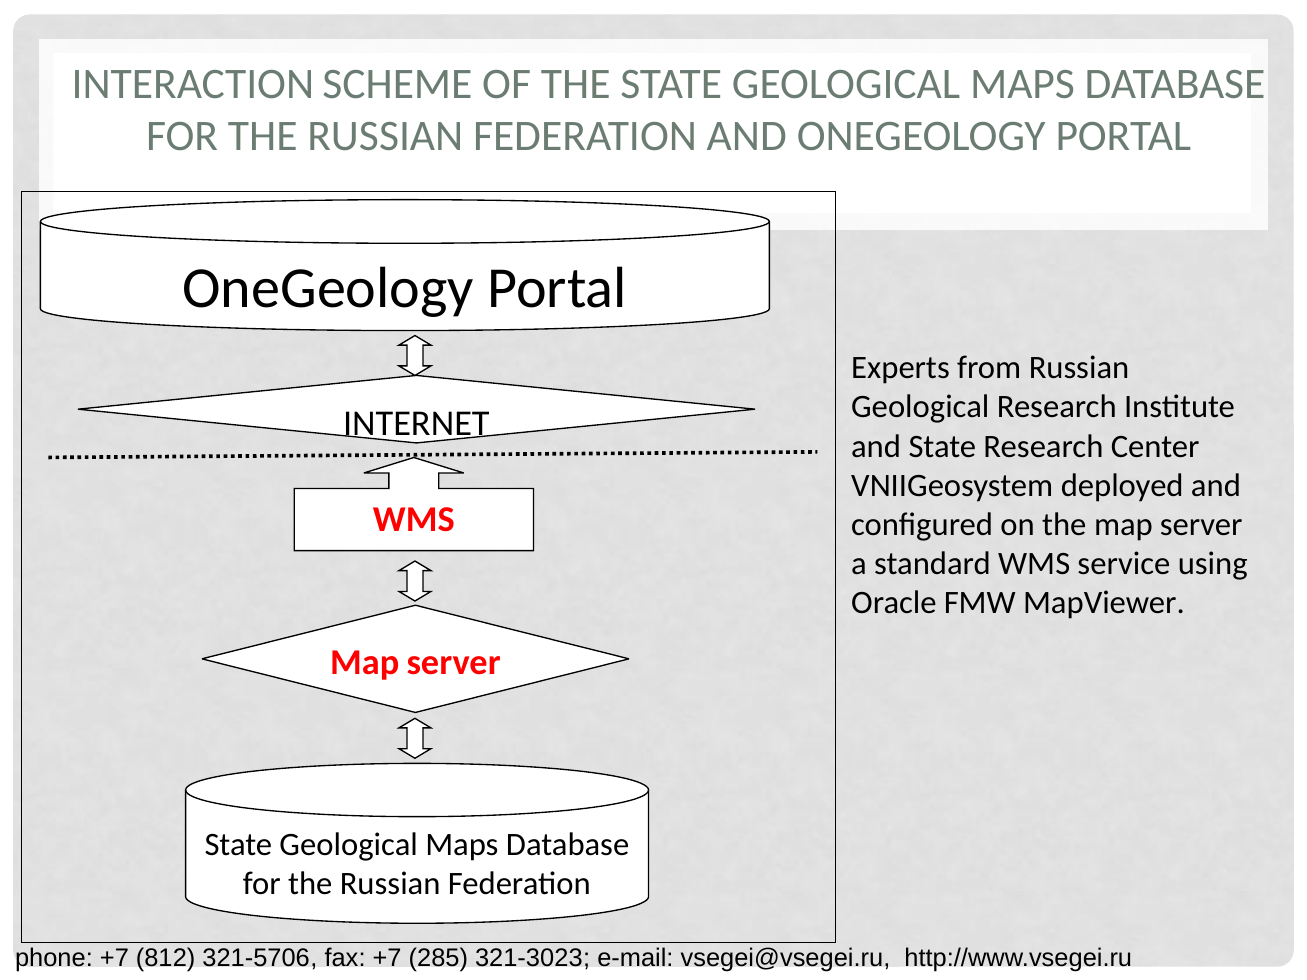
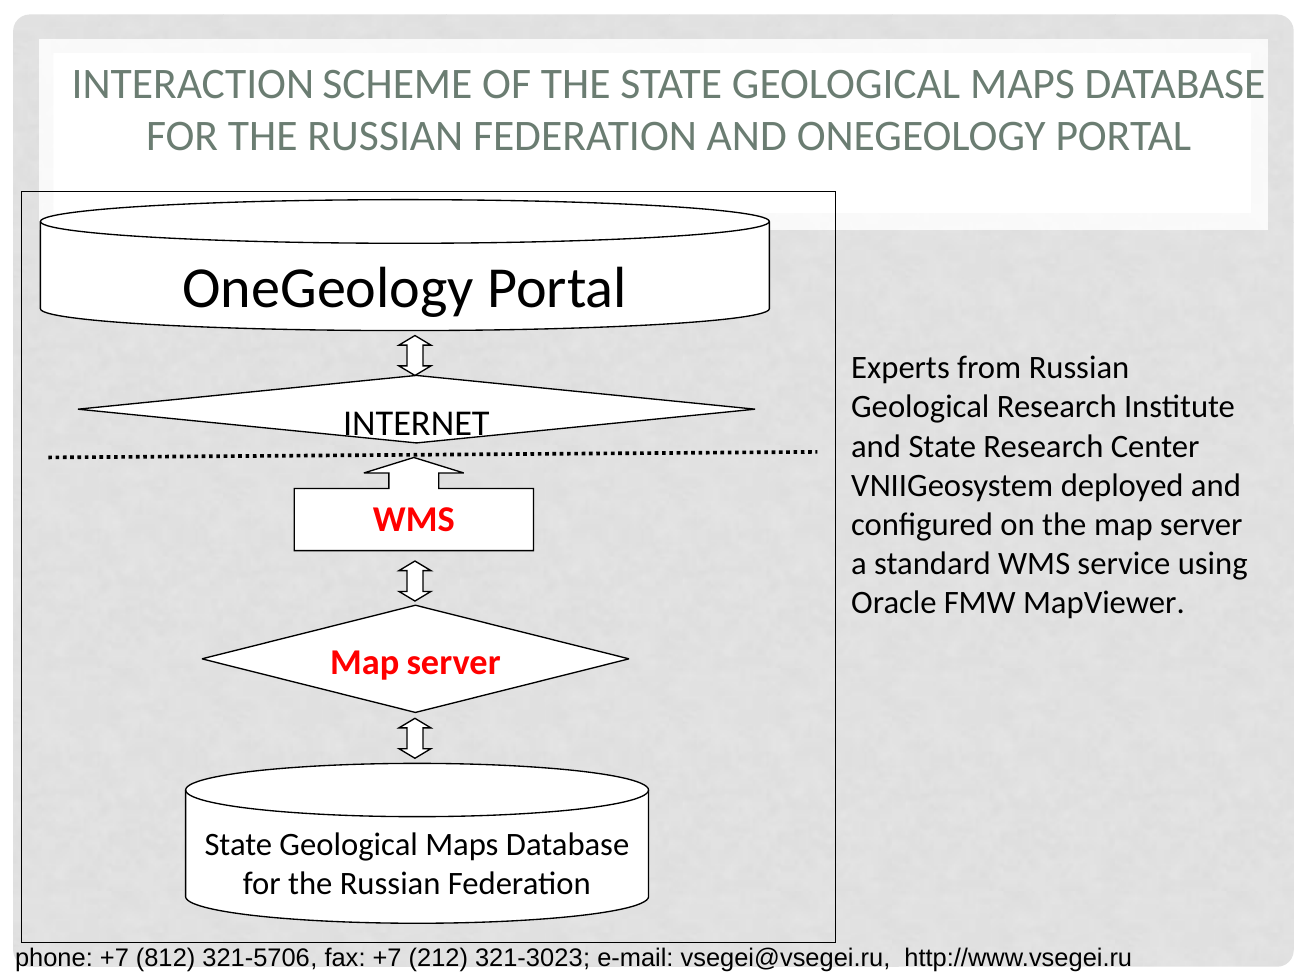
285: 285 -> 212
